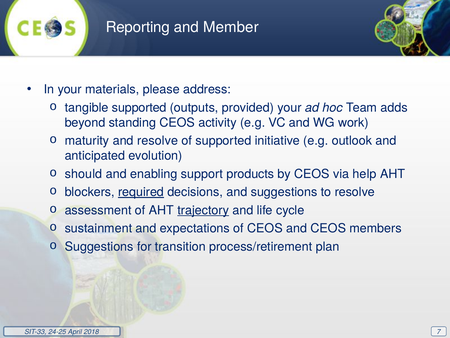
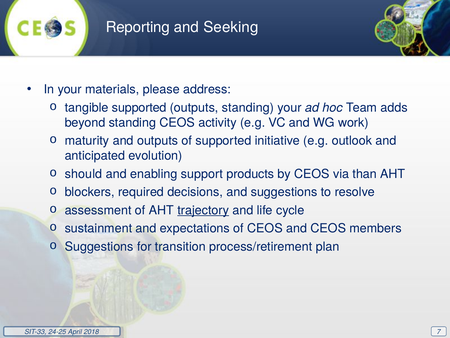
Member: Member -> Seeking
outputs provided: provided -> standing
and resolve: resolve -> outputs
help: help -> than
required underline: present -> none
